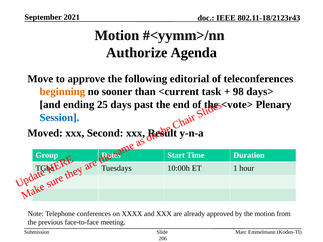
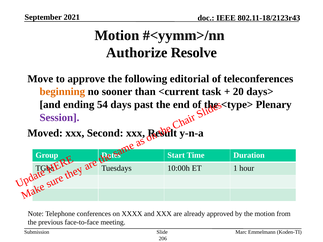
Agenda: Agenda -> Resolve
98: 98 -> 20
25: 25 -> 54
<vote>: <vote> -> <type>
Session colour: blue -> purple
